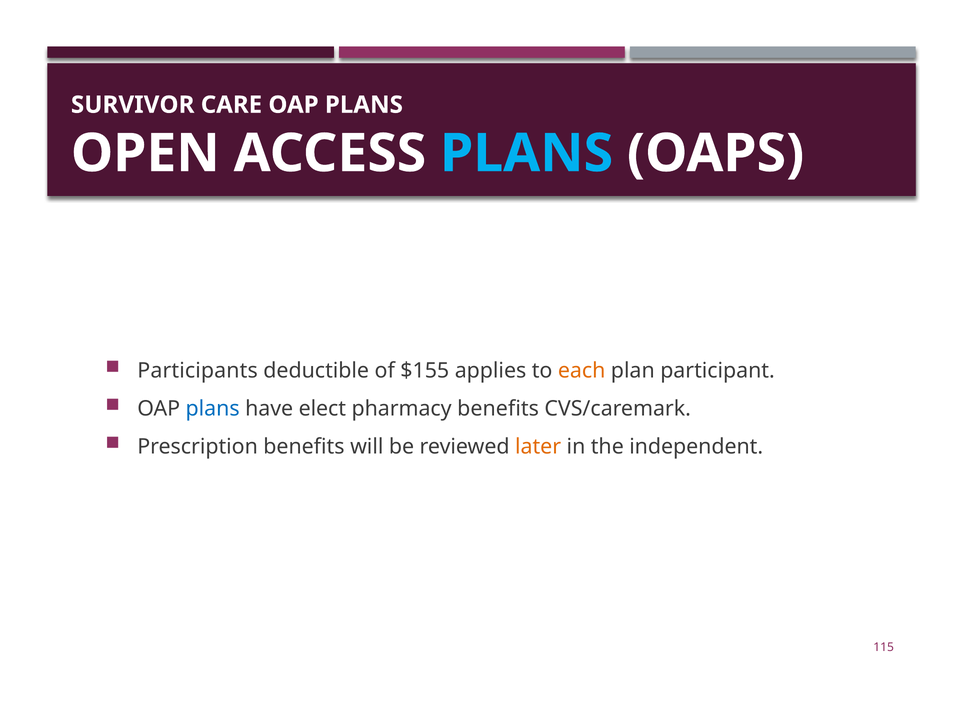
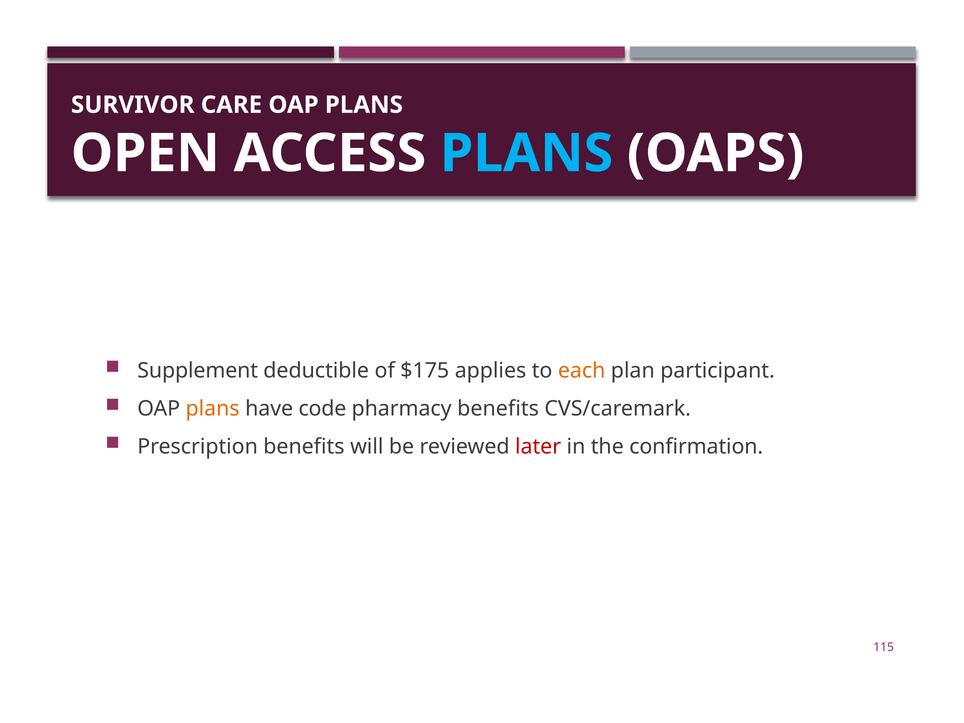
Participants: Participants -> Supplement
$155: $155 -> $175
plans at (213, 409) colour: blue -> orange
elect: elect -> code
later colour: orange -> red
independent: independent -> confirmation
